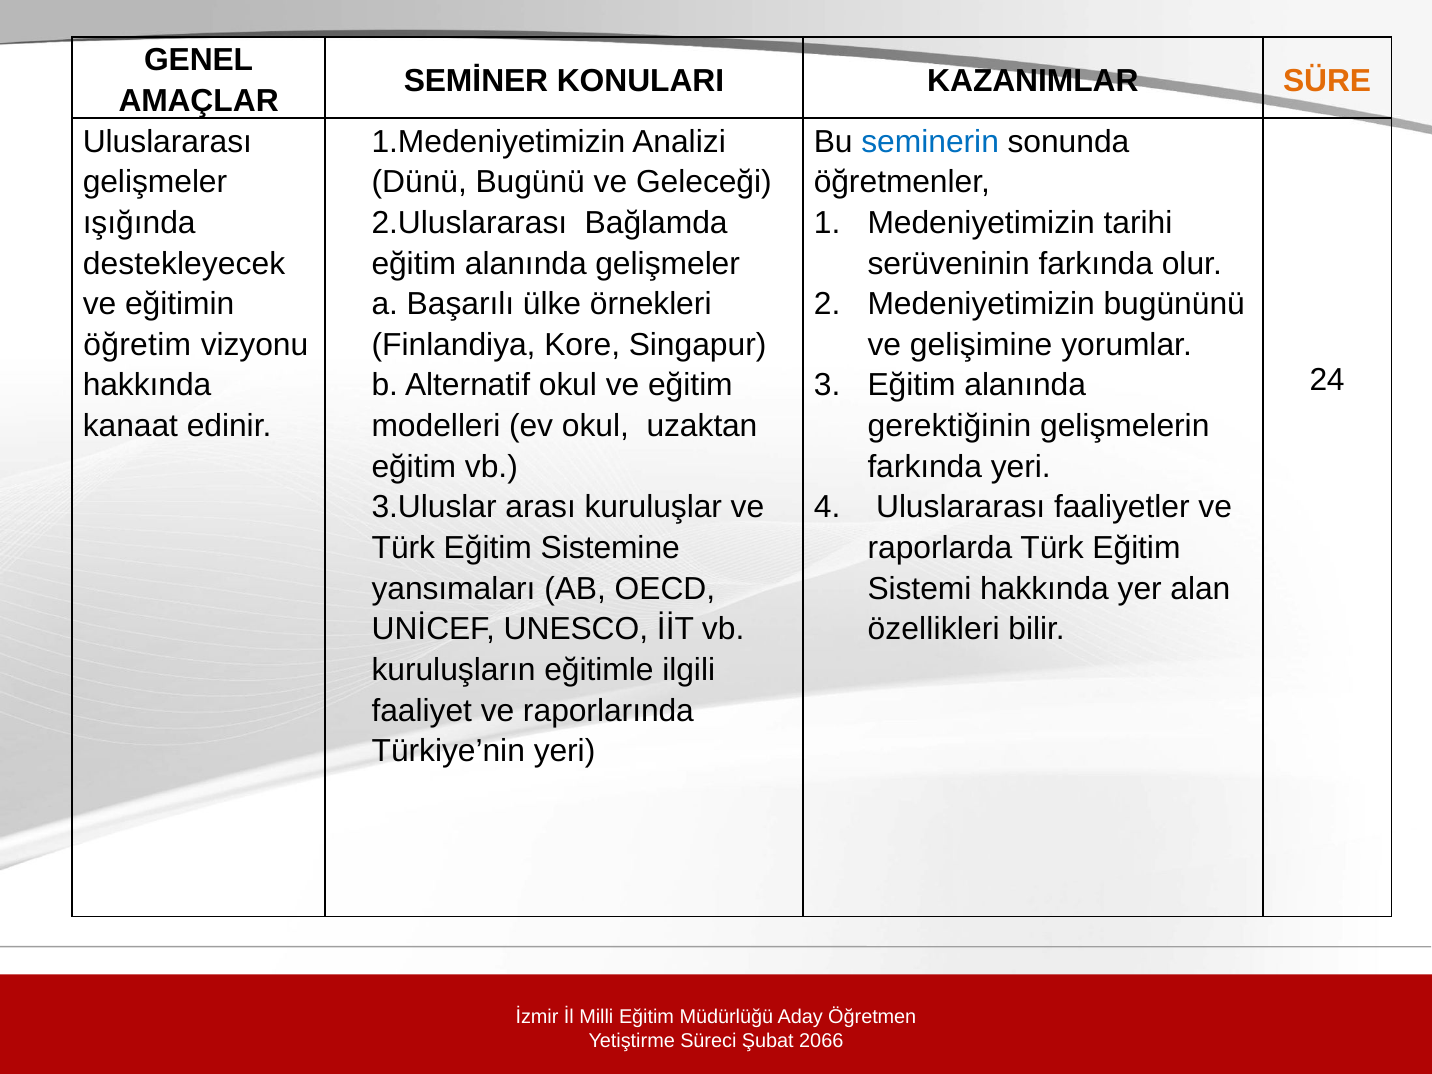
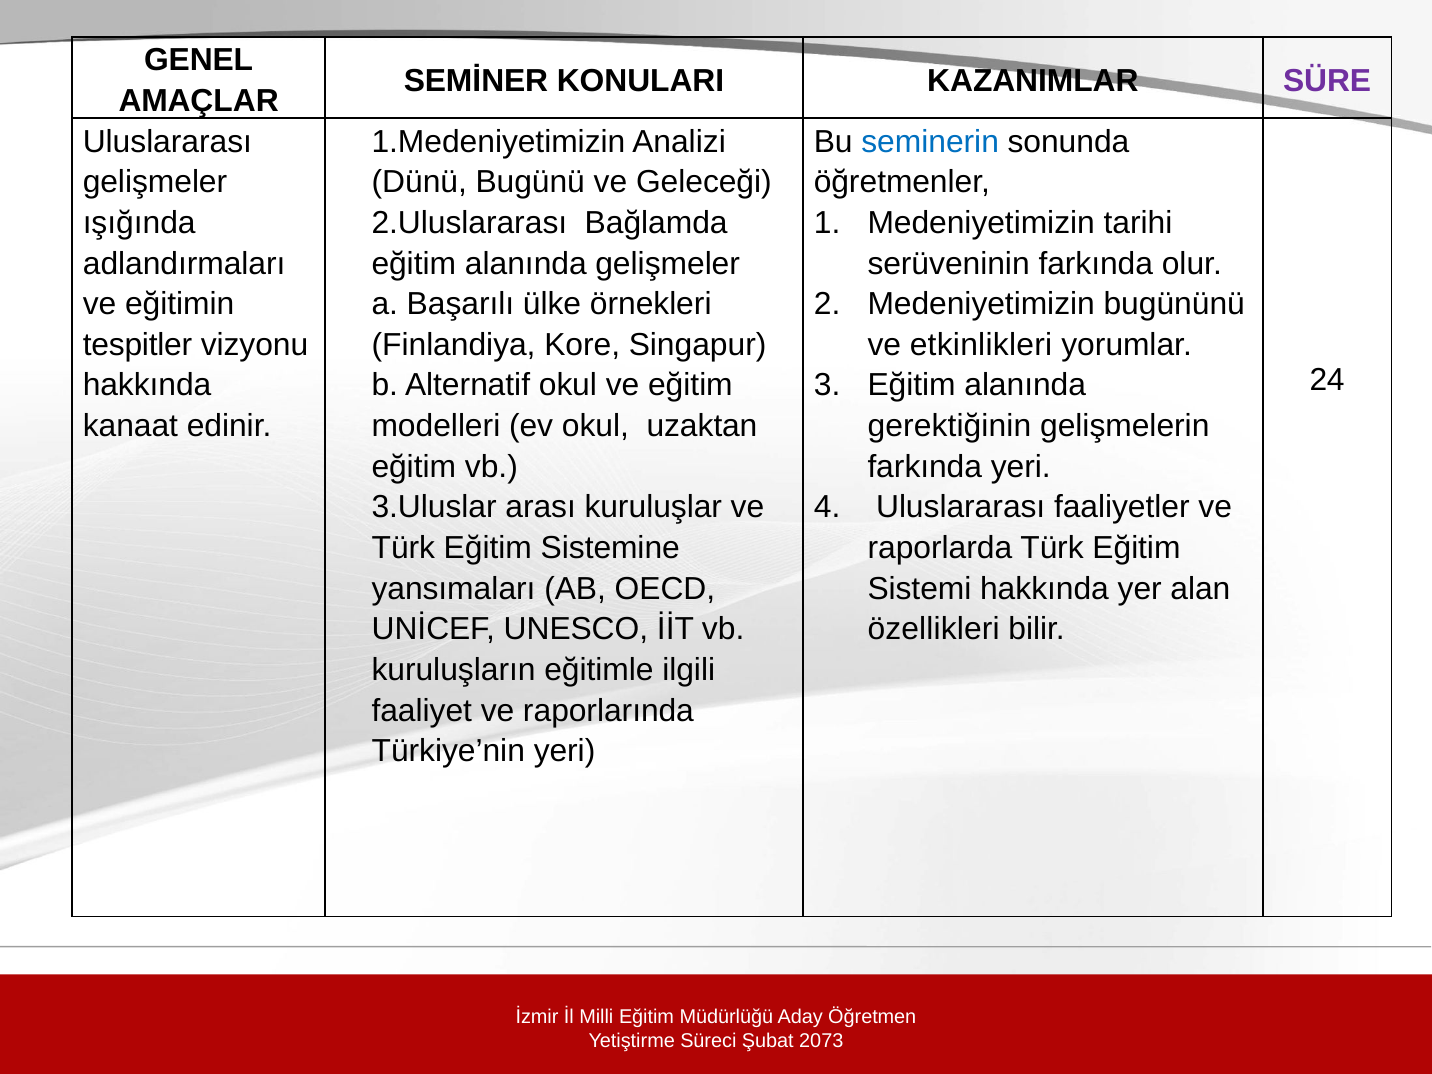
SÜRE colour: orange -> purple
destekleyecek: destekleyecek -> adlandırmaları
öğretim: öğretim -> tespitler
gelişimine: gelişimine -> etkinlikleri
2066: 2066 -> 2073
